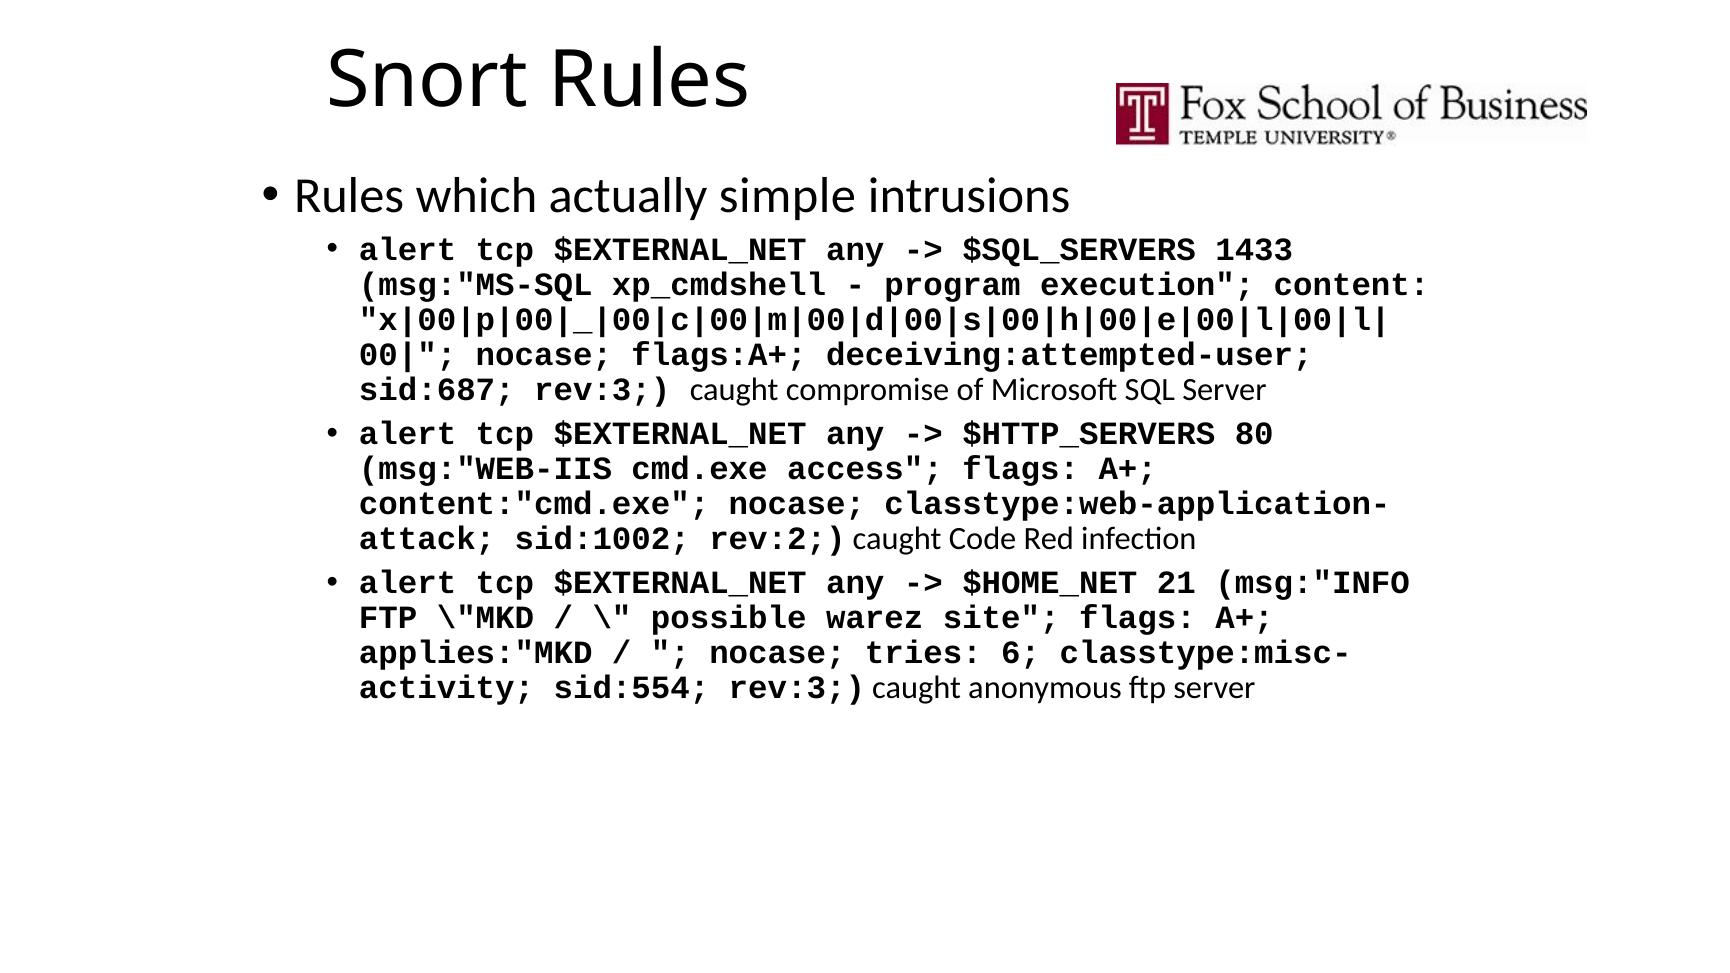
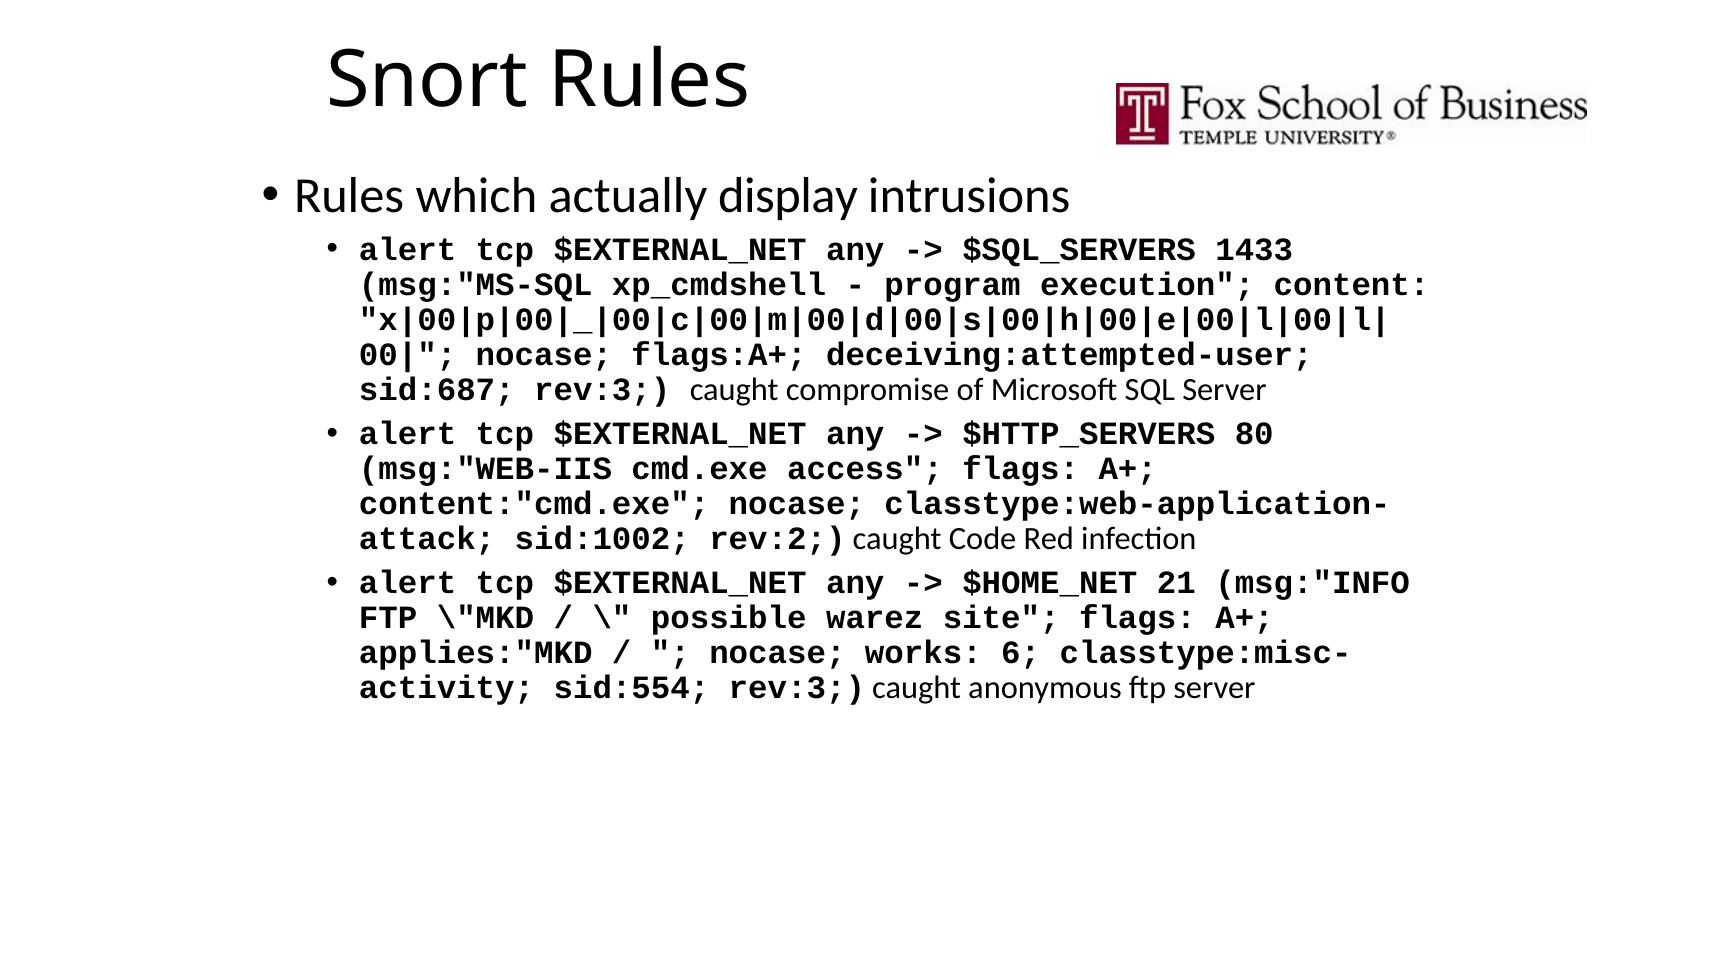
simple: simple -> display
tries: tries -> works
